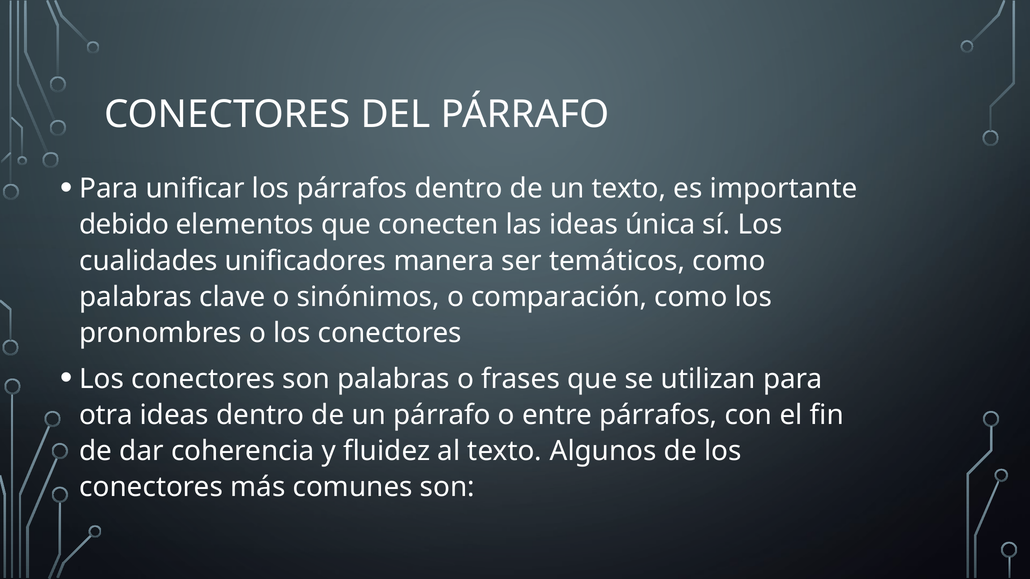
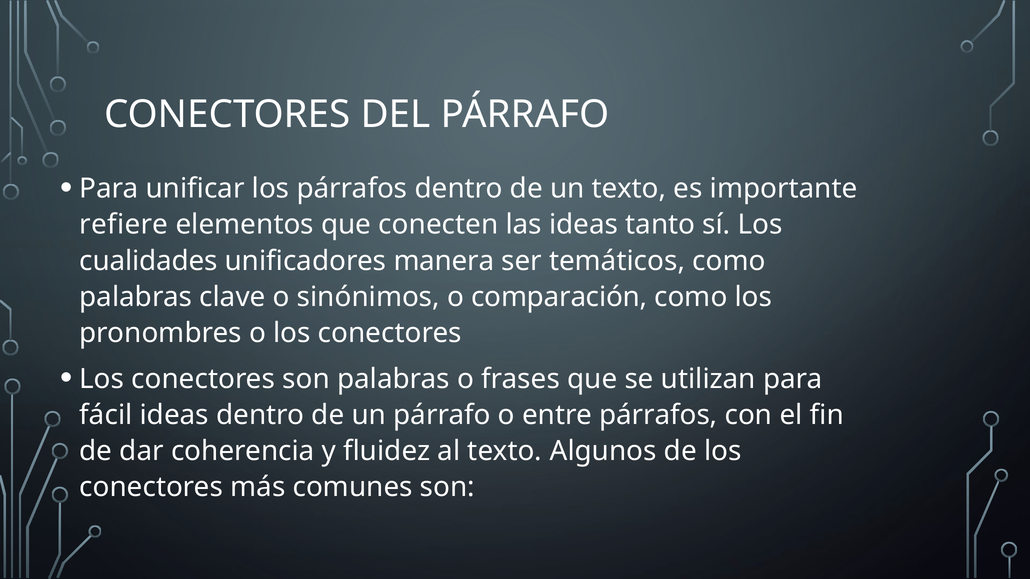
debido: debido -> refiere
única: única -> tanto
otra: otra -> fácil
